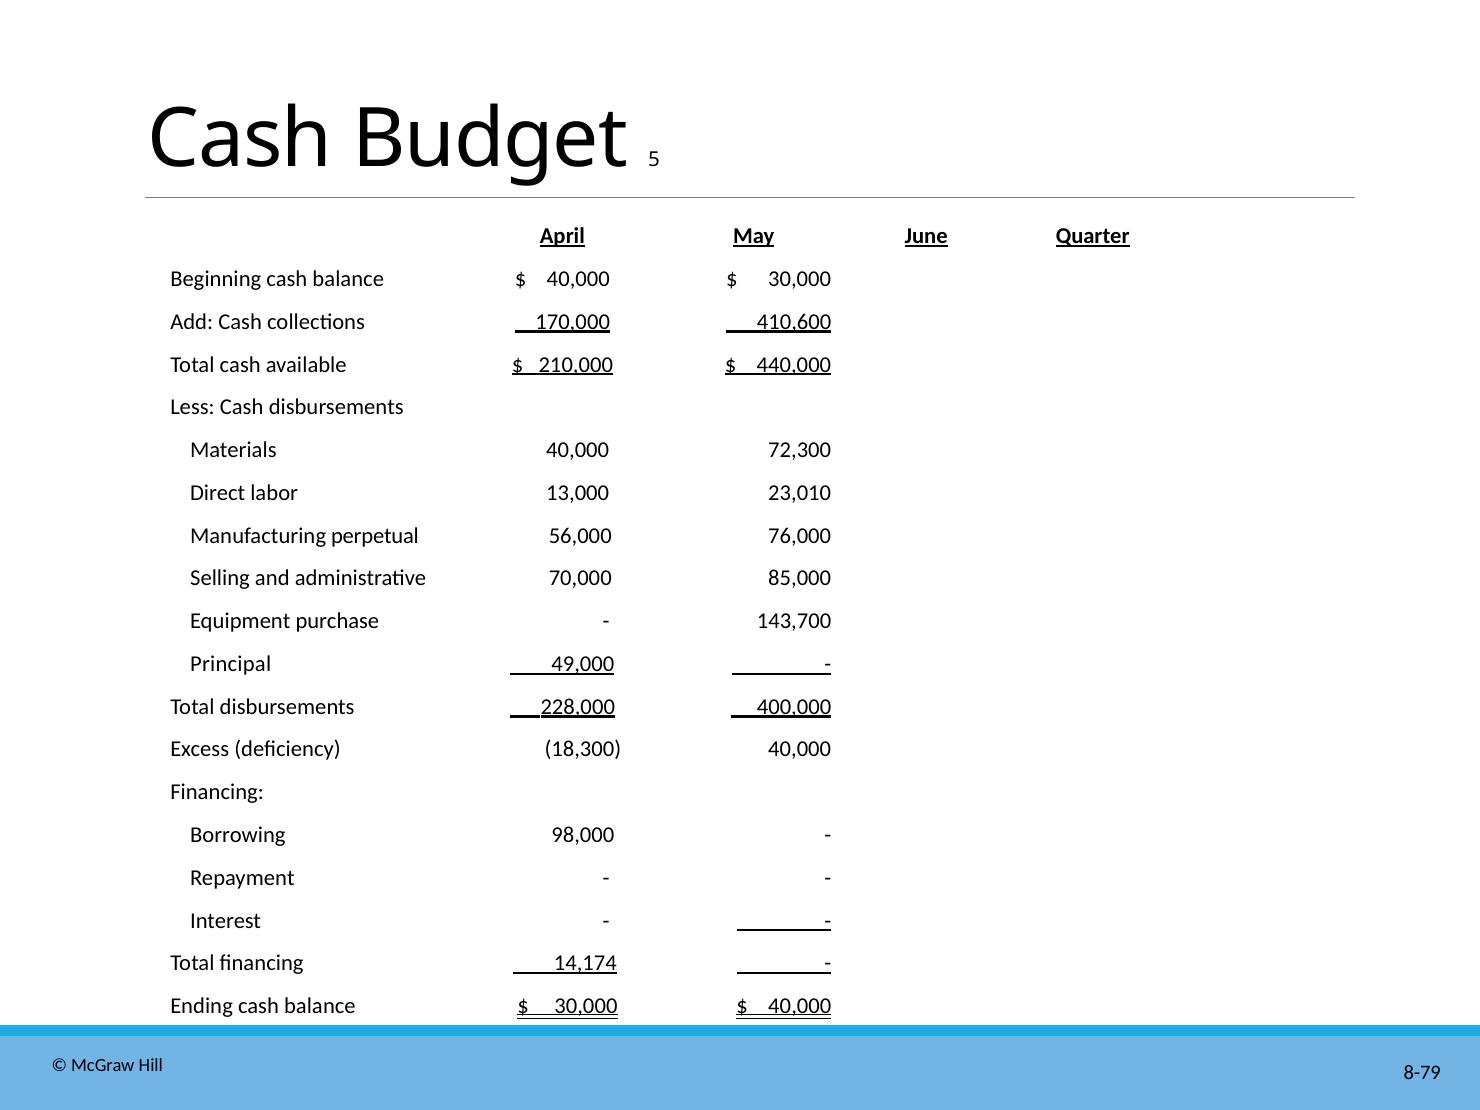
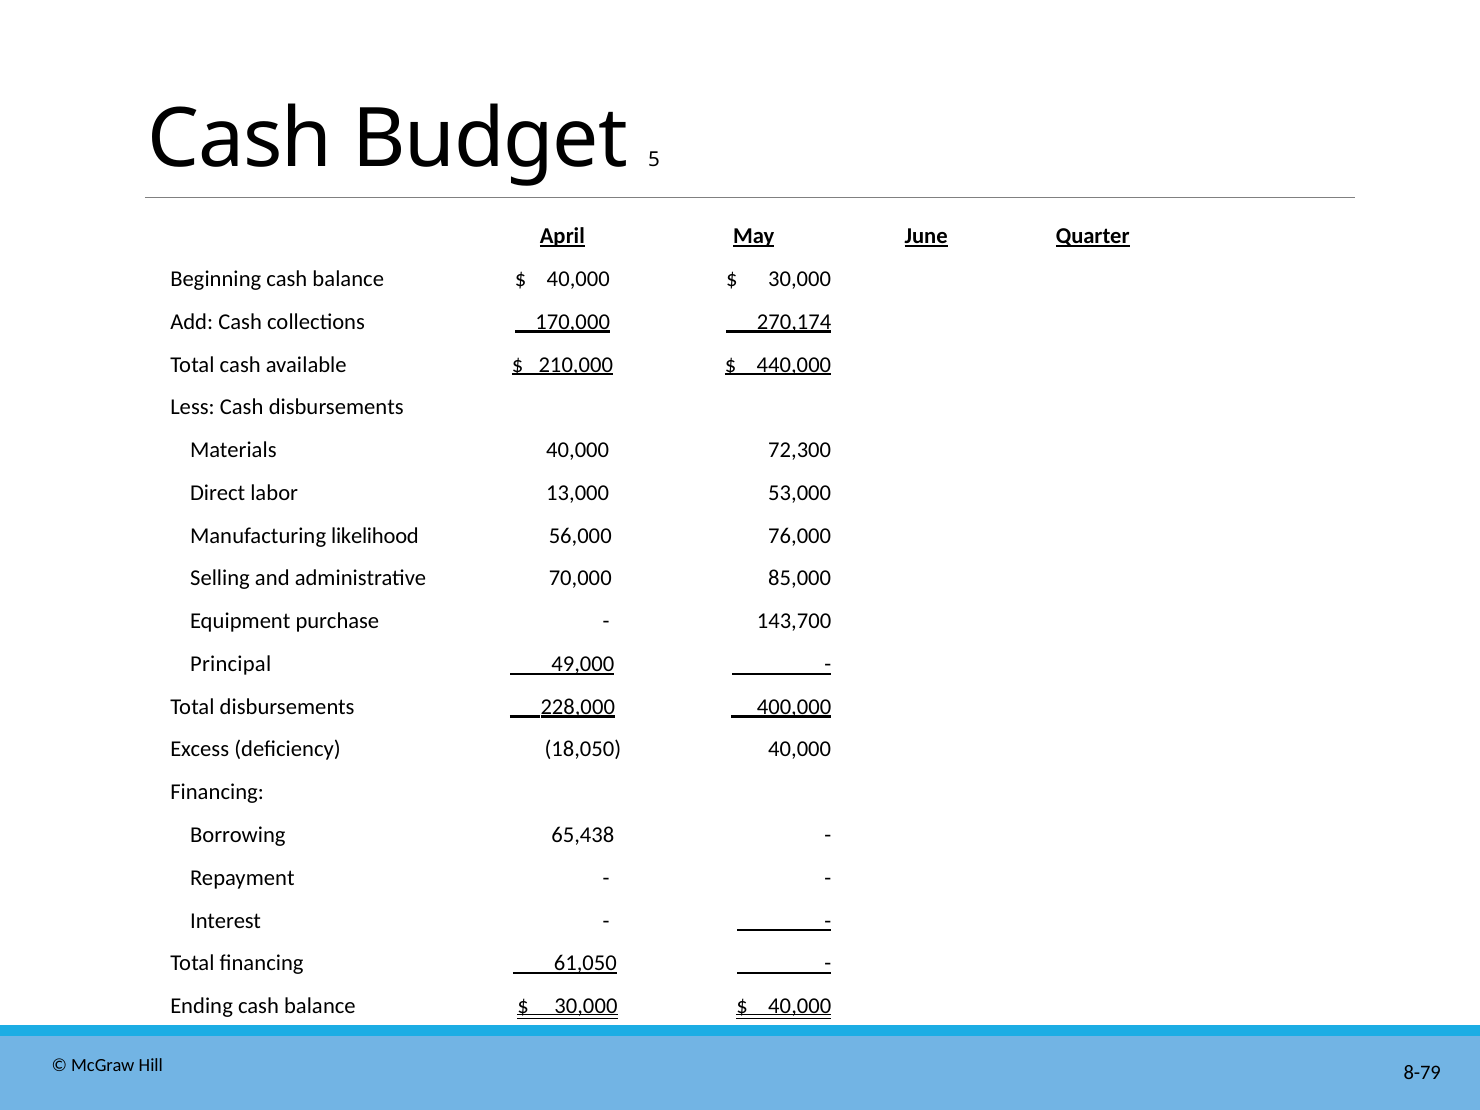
410,600: 410,600 -> 270,174
23,010: 23,010 -> 53,000
perpetual: perpetual -> likelihood
18,300: 18,300 -> 18,050
98,000: 98,000 -> 65,438
14,174: 14,174 -> 61,050
